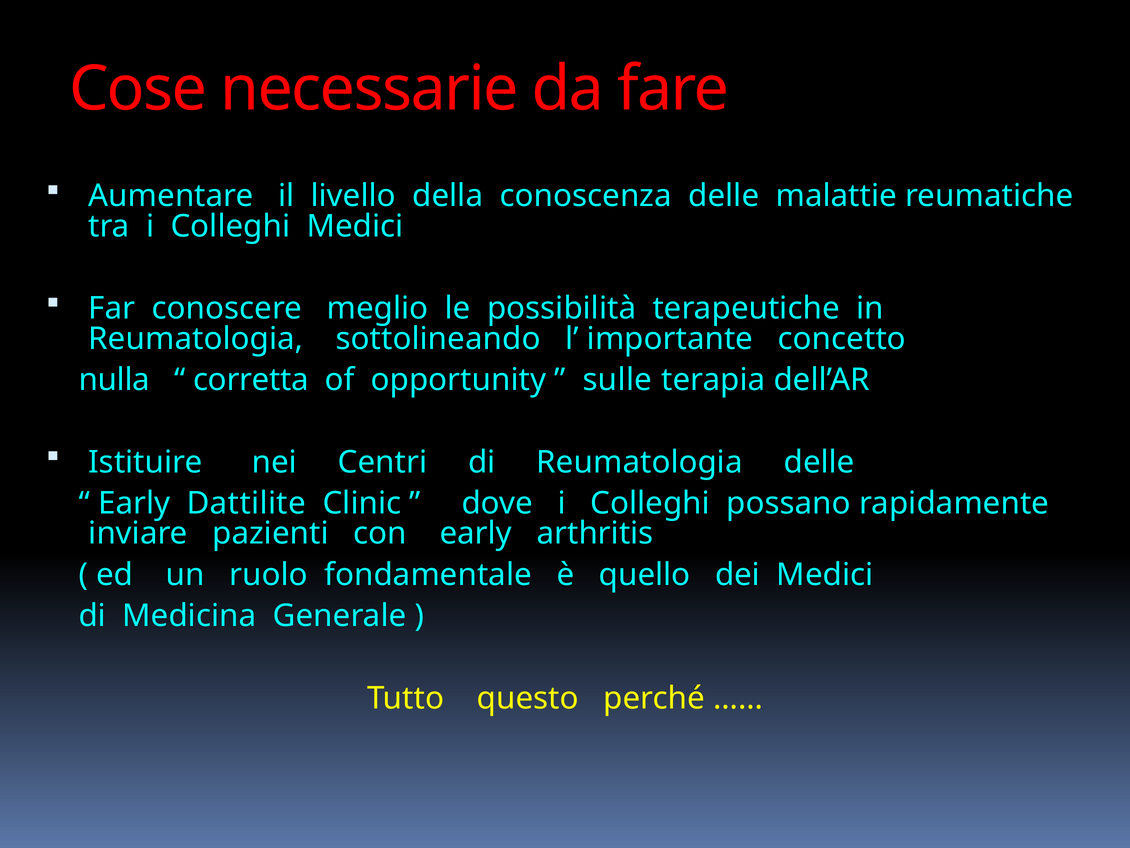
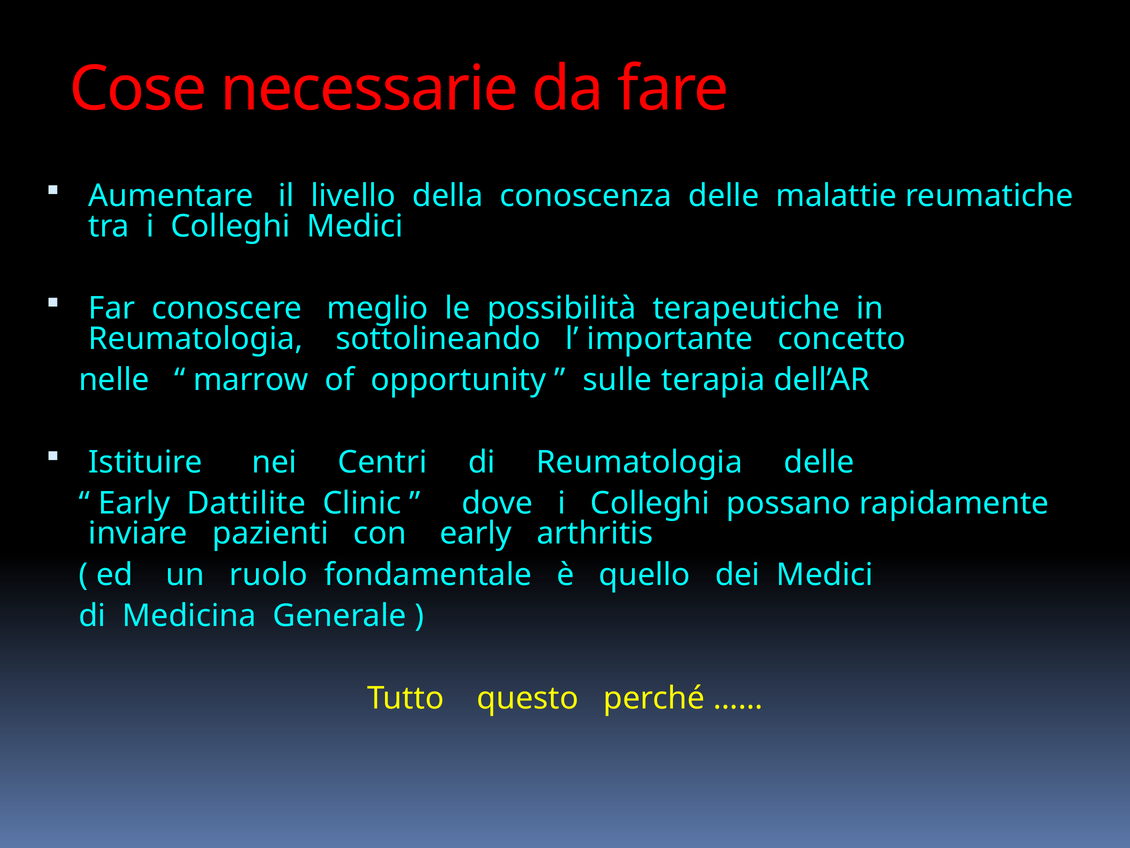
nulla: nulla -> nelle
corretta: corretta -> marrow
